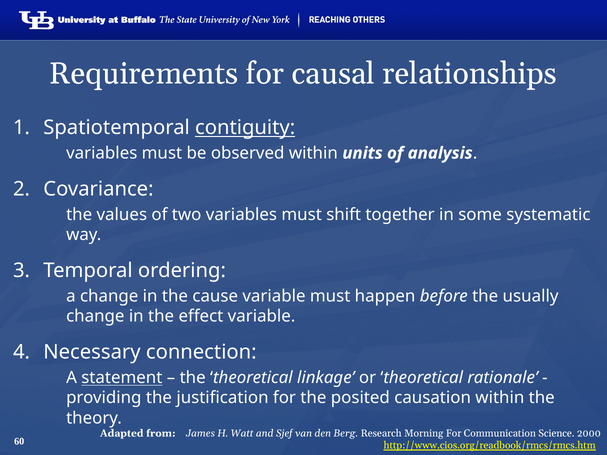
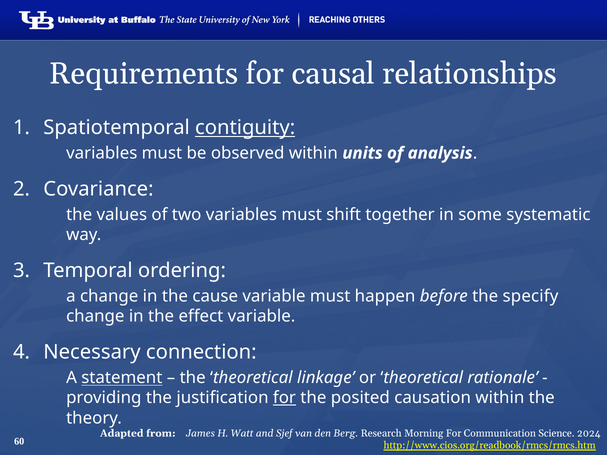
usually: usually -> specify
for at (284, 398) underline: none -> present
2000: 2000 -> 2024
